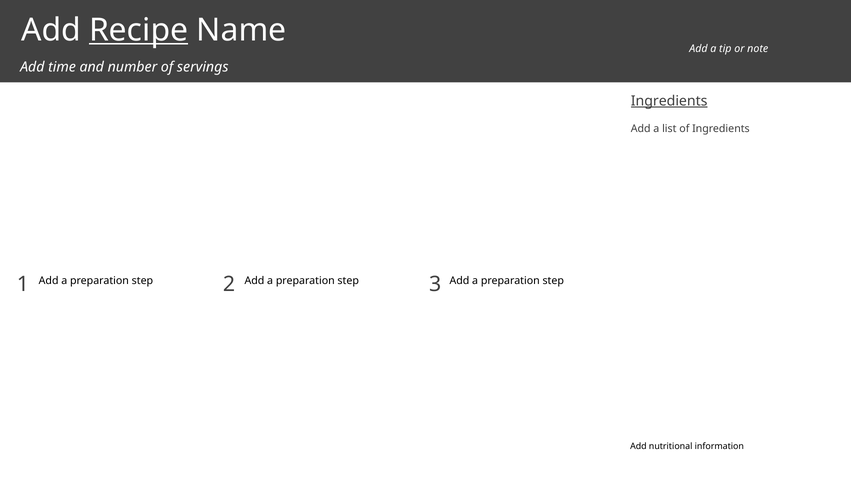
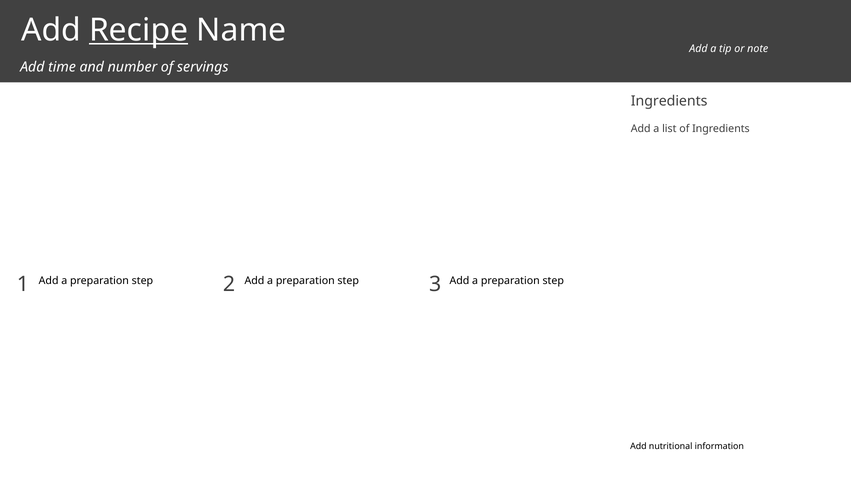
Ingredients at (669, 101) underline: present -> none
